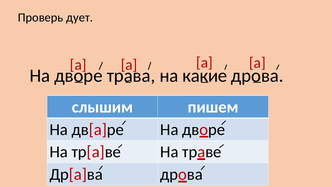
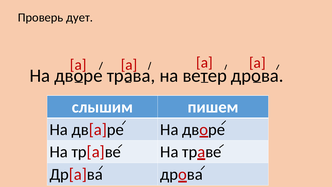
какие: какие -> ветер
